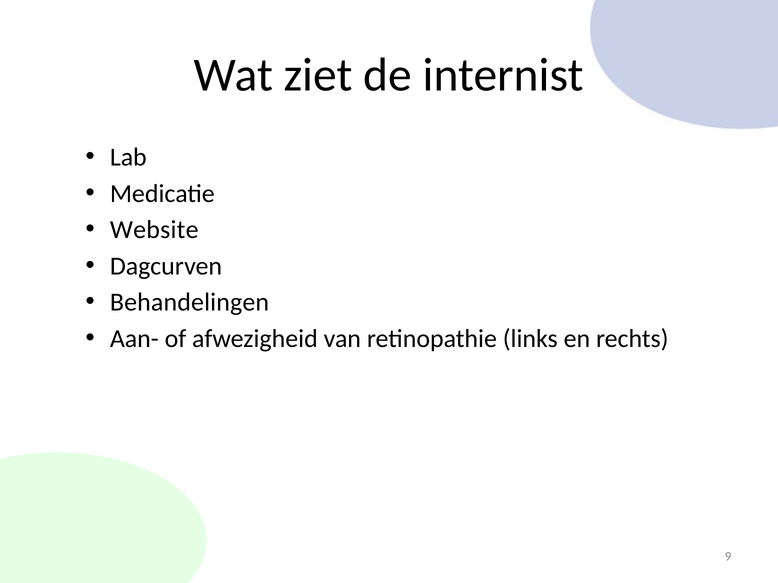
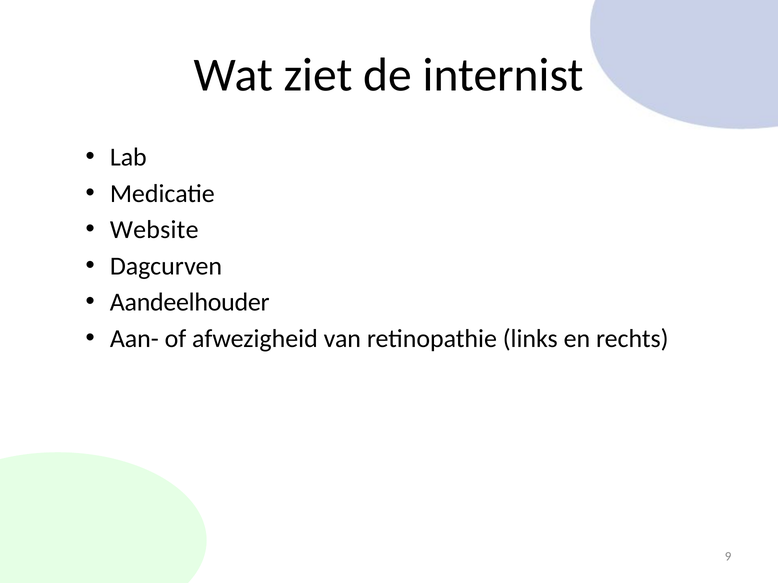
Behandelingen: Behandelingen -> Aandeelhouder
